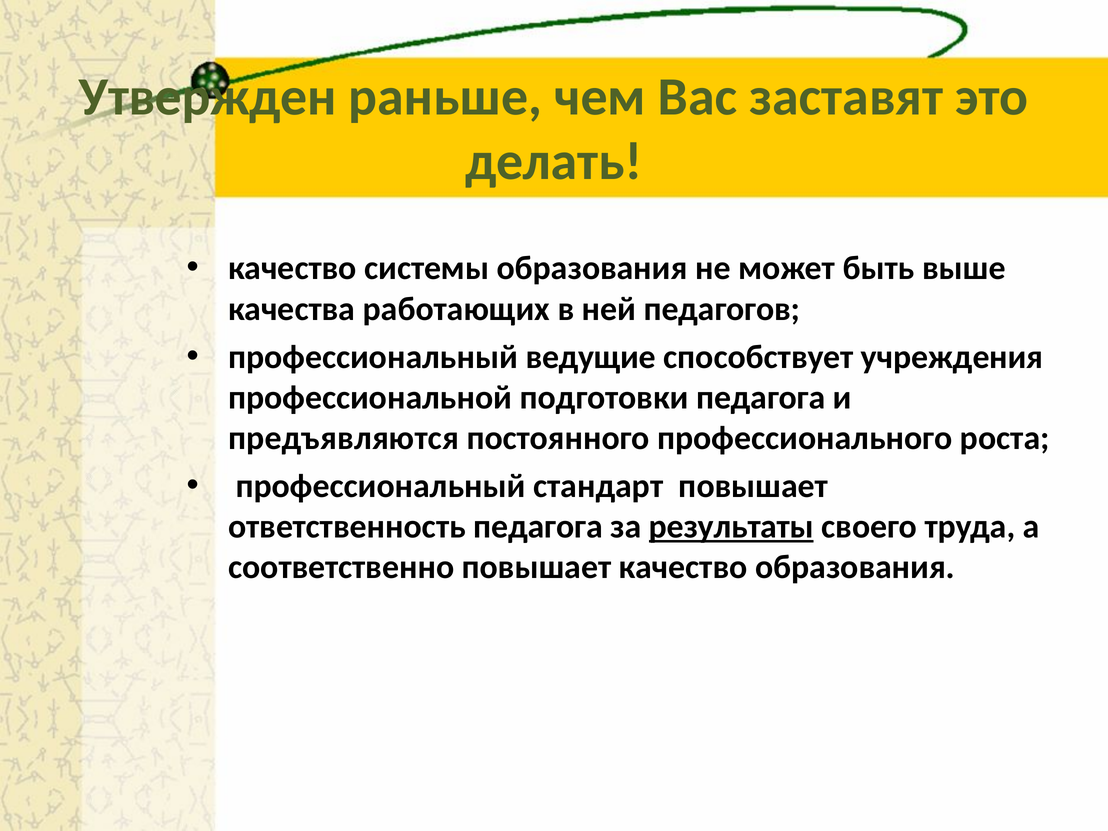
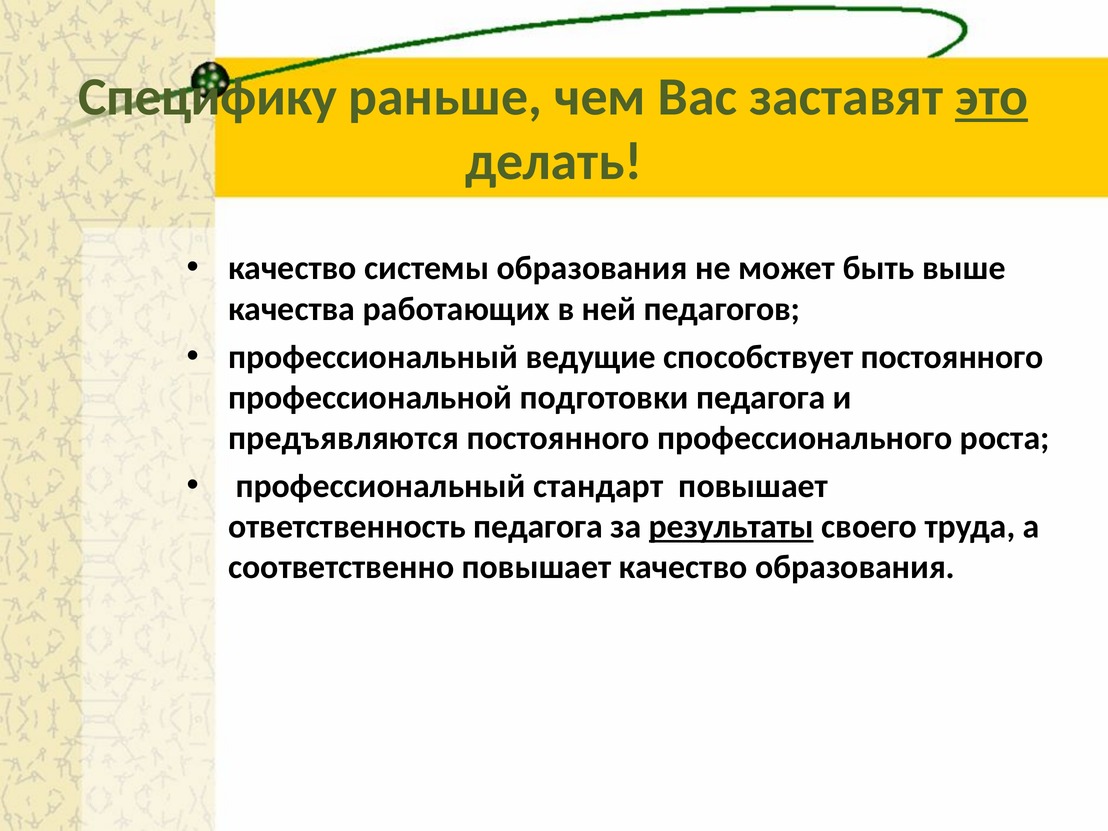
Утвержден: Утвержден -> Специфику
это underline: none -> present
способствует учреждения: учреждения -> постоянного
